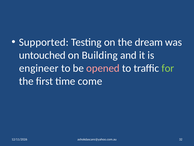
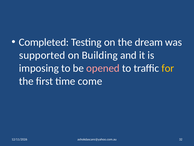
Supported: Supported -> Completed
untouched: untouched -> supported
engineer: engineer -> imposing
for colour: light green -> yellow
